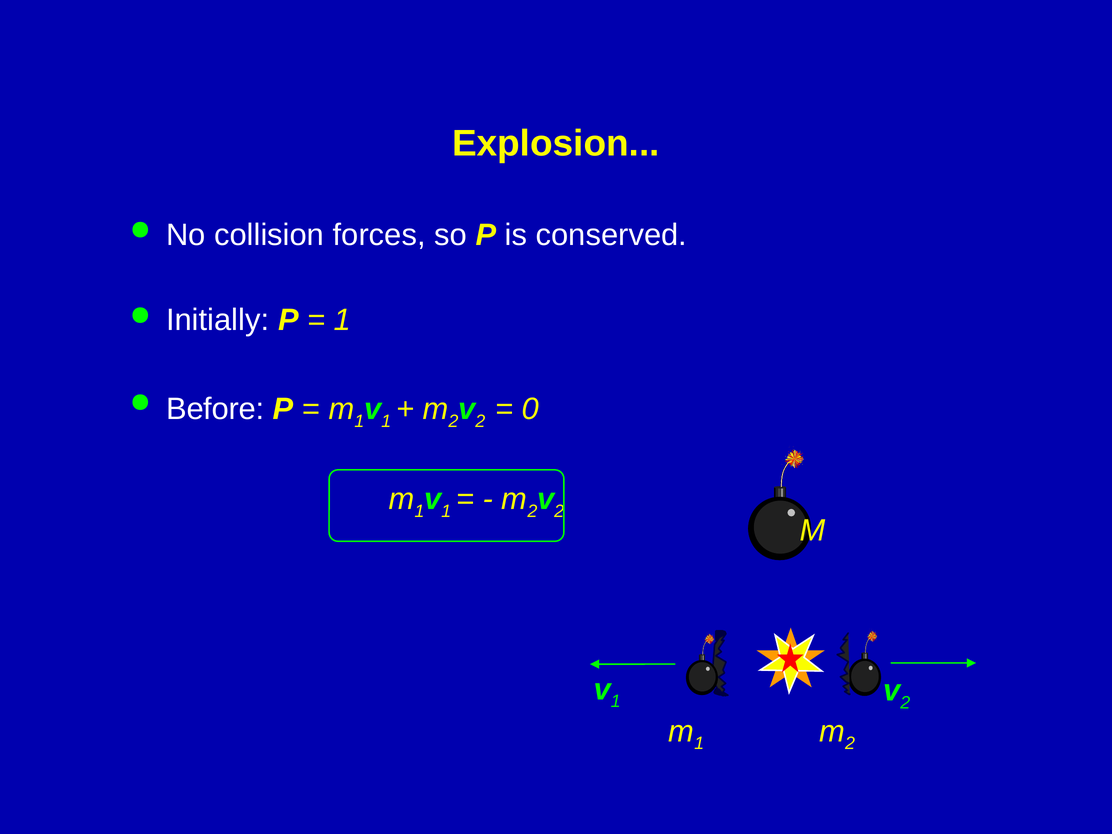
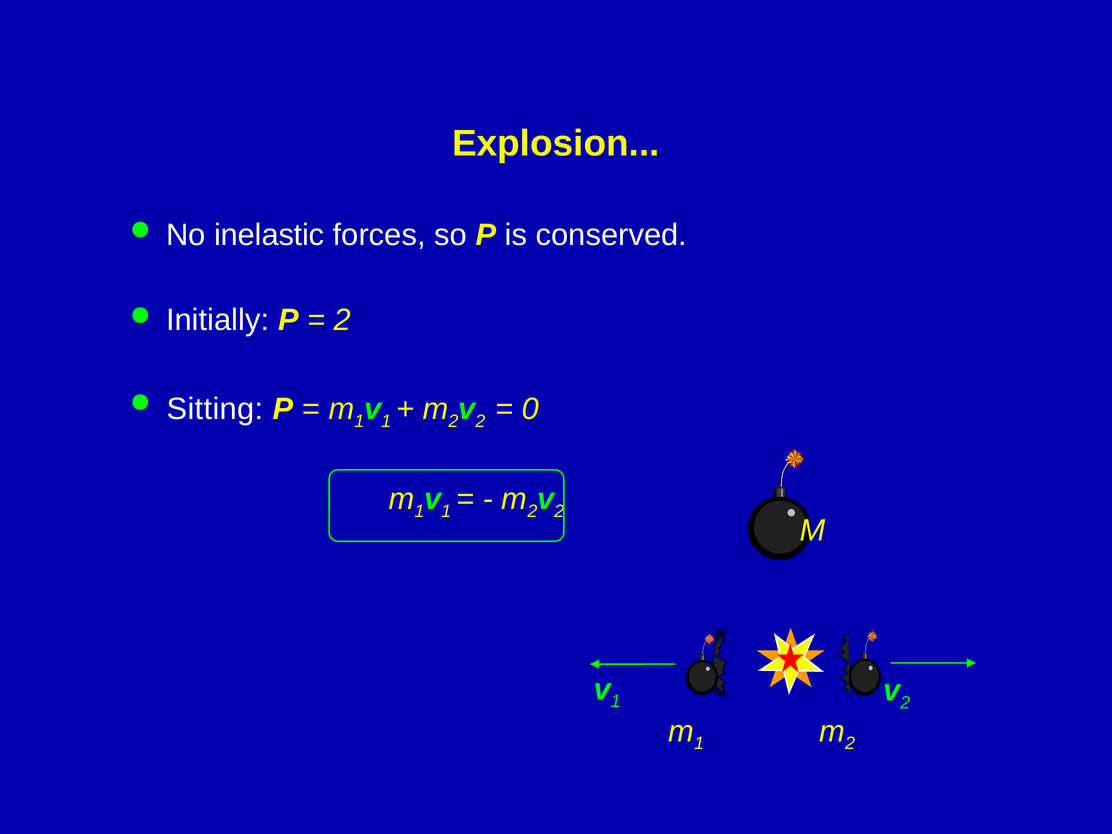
collision: collision -> inelastic
1 at (342, 320): 1 -> 2
Before: Before -> Sitting
